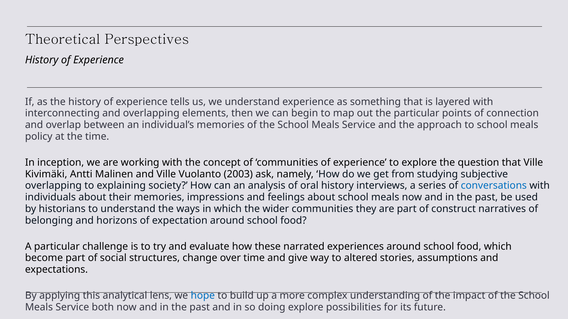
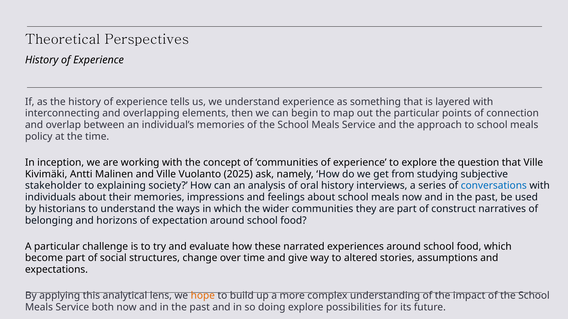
2003: 2003 -> 2025
overlapping at (53, 186): overlapping -> stakeholder
hope colour: blue -> orange
